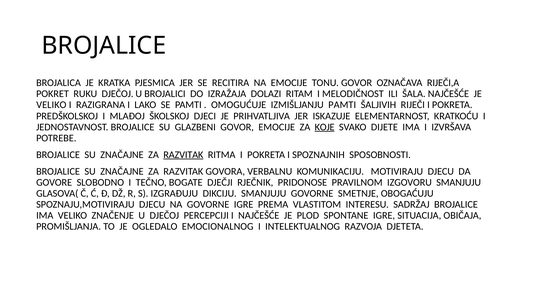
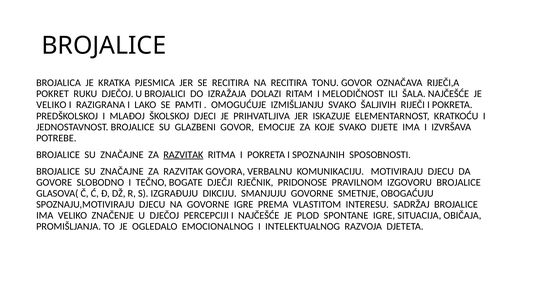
NA EMOCIJE: EMOCIJE -> RECITIRA
IZMIŠLJANJU PAMTI: PAMTI -> SVAKO
KOJE underline: present -> none
IZGOVORU SMANJUJU: SMANJUJU -> BROJALICE
